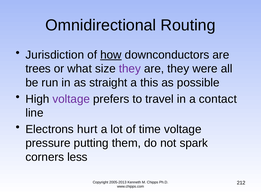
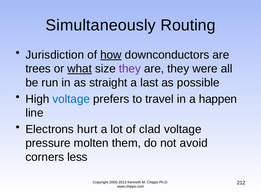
Omnidirectional: Omnidirectional -> Simultaneously
what underline: none -> present
this: this -> last
voltage at (71, 99) colour: purple -> blue
contact: contact -> happen
time: time -> clad
putting: putting -> molten
spark: spark -> avoid
